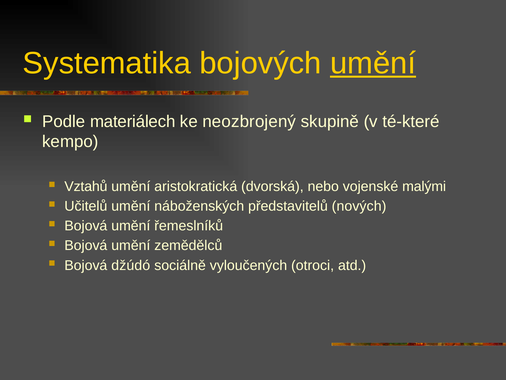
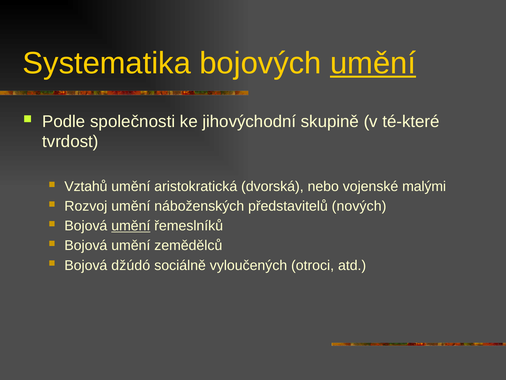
materiálech: materiálech -> společnosti
neozbrojený: neozbrojený -> jihovýchodní
kempo: kempo -> tvrdost
Učitelů: Učitelů -> Rozvoj
umění at (131, 226) underline: none -> present
